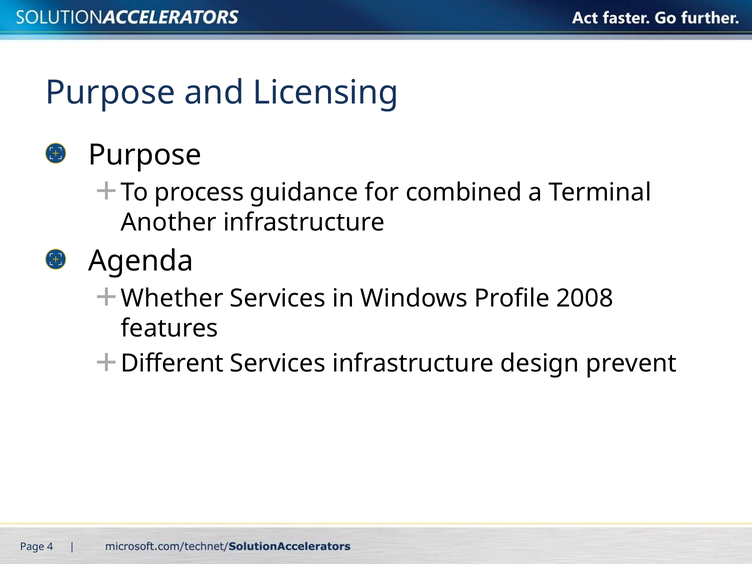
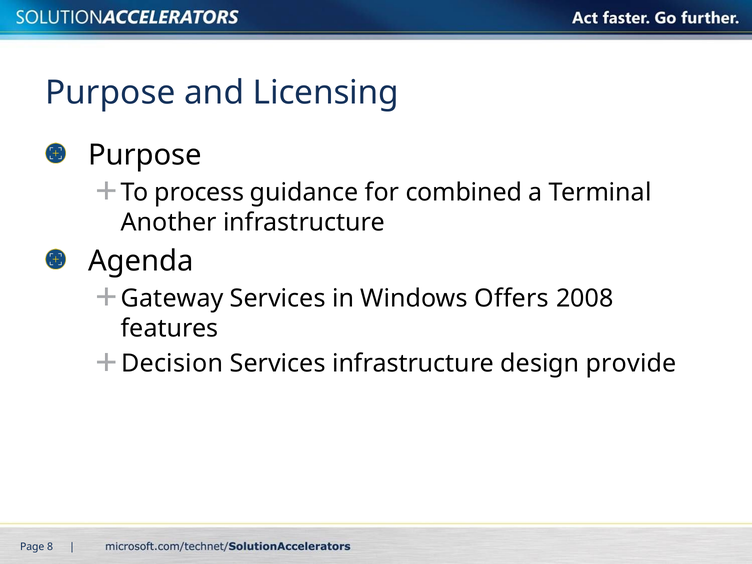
Whether: Whether -> Gateway
Profile: Profile -> Offers
Different: Different -> Decision
prevent: prevent -> provide
4: 4 -> 8
